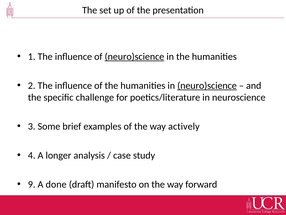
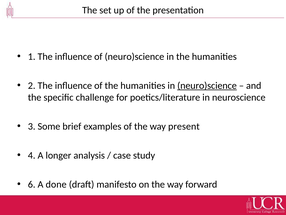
neuro)science at (134, 56) underline: present -> none
actively: actively -> present
9: 9 -> 6
